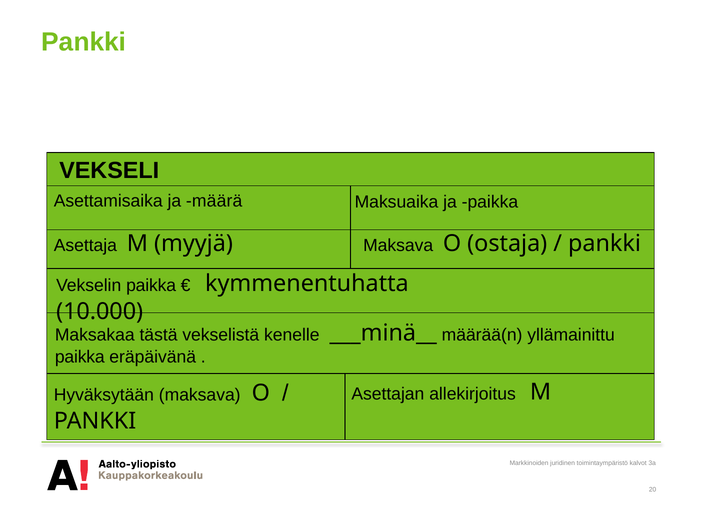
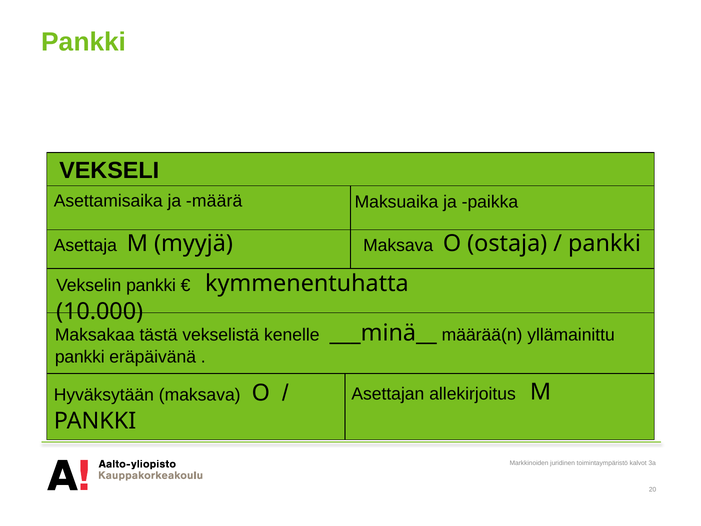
Vekselin paikka: paikka -> pankki
paikka at (80, 357): paikka -> pankki
